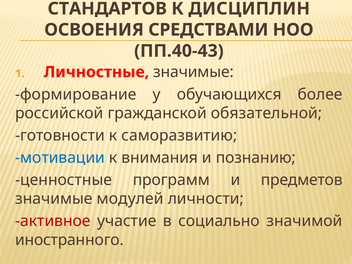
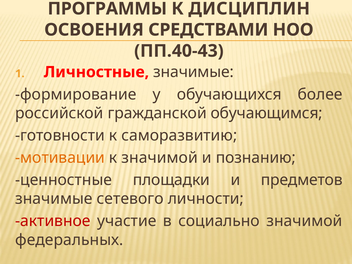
СТАНДАРТОВ: СТАНДАРТОВ -> ПРОГРАММЫ
обязательной: обязательной -> обучающимся
мотивации colour: blue -> orange
к внимания: внимания -> значимой
программ: программ -> площадки
модулей: модулей -> сетевого
иностранного: иностранного -> федеральных
